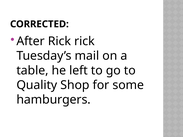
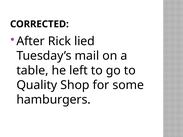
Rick rick: rick -> lied
